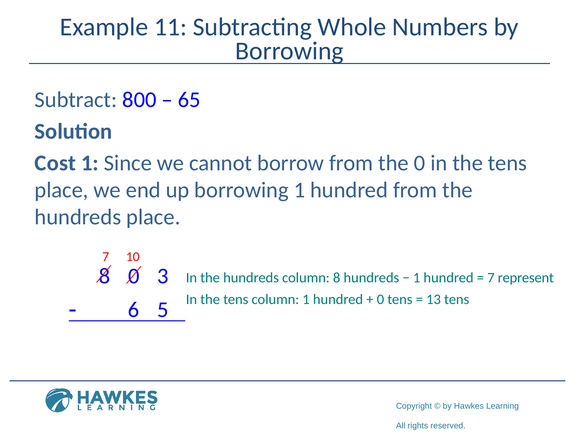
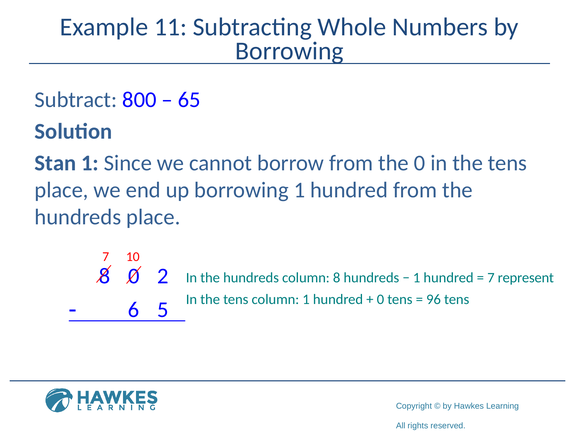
Cost: Cost -> Stan
3: 3 -> 2
13: 13 -> 96
